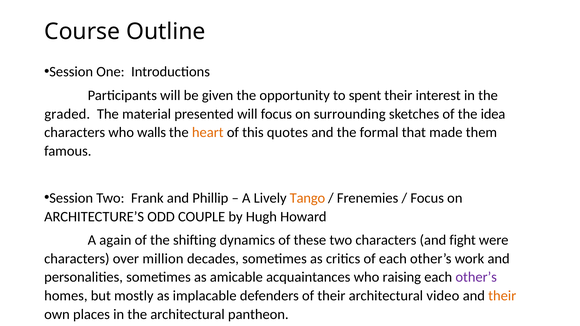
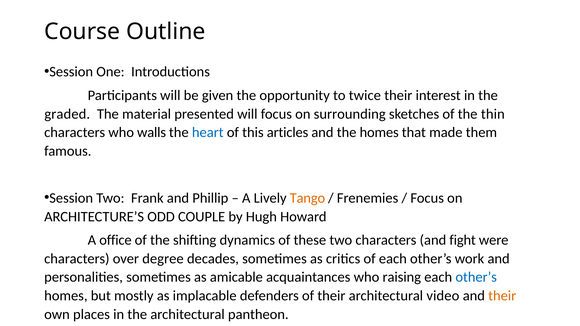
spent: spent -> twice
idea: idea -> thin
heart colour: orange -> blue
quotes: quotes -> articles
the formal: formal -> homes
again: again -> office
million: million -> degree
other’s at (476, 277) colour: purple -> blue
